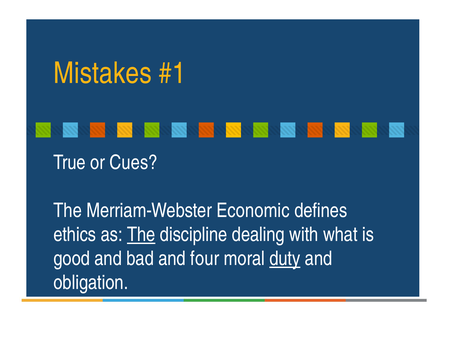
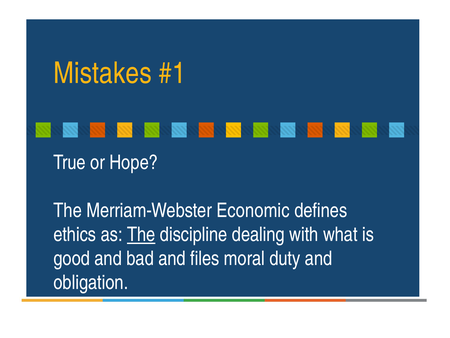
Cues: Cues -> Hope
four: four -> files
duty underline: present -> none
